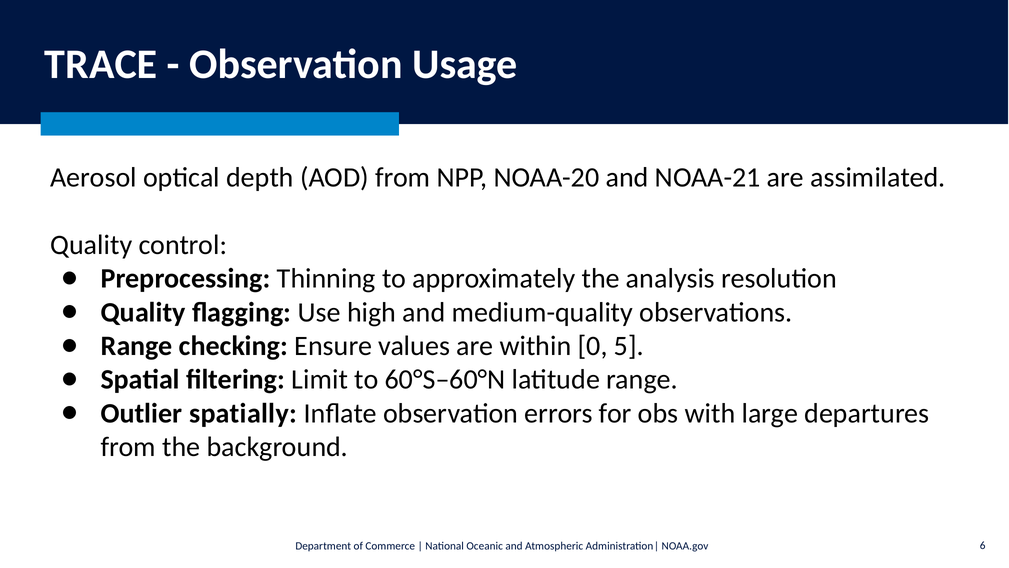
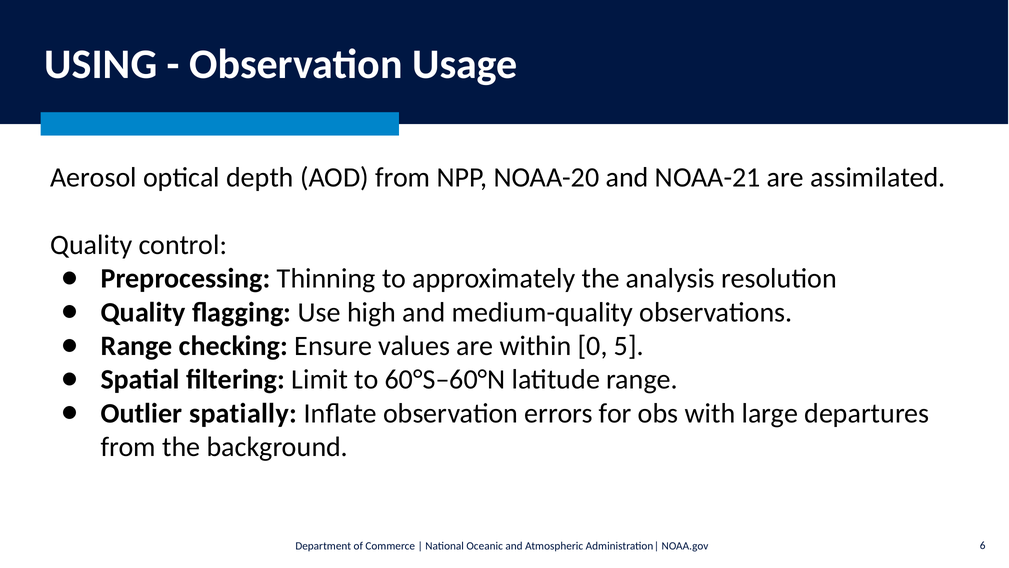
TRACE: TRACE -> USING
